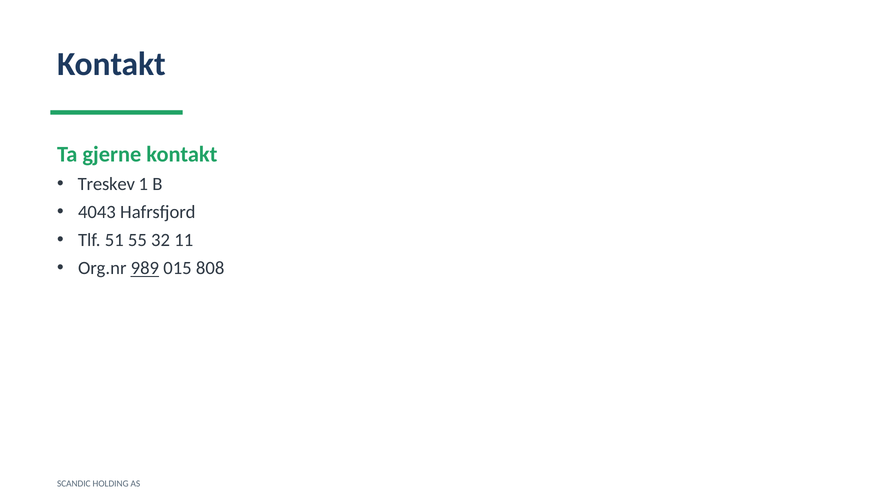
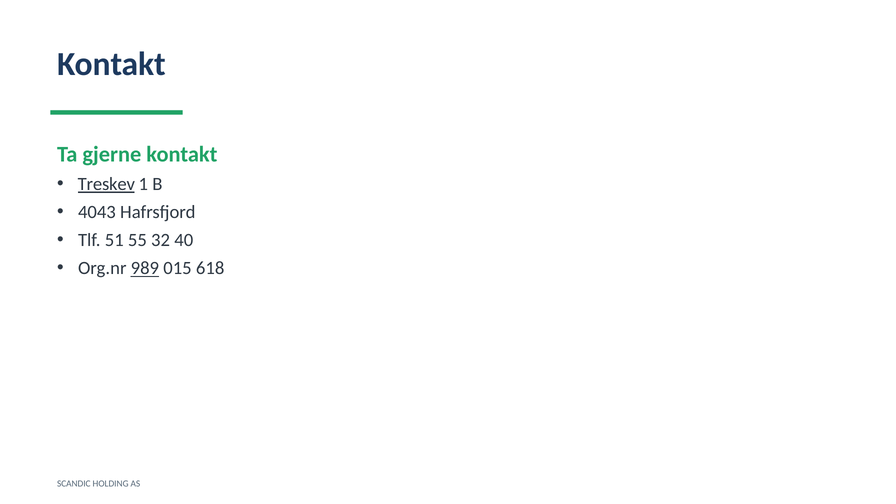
Treskev underline: none -> present
11: 11 -> 40
808: 808 -> 618
